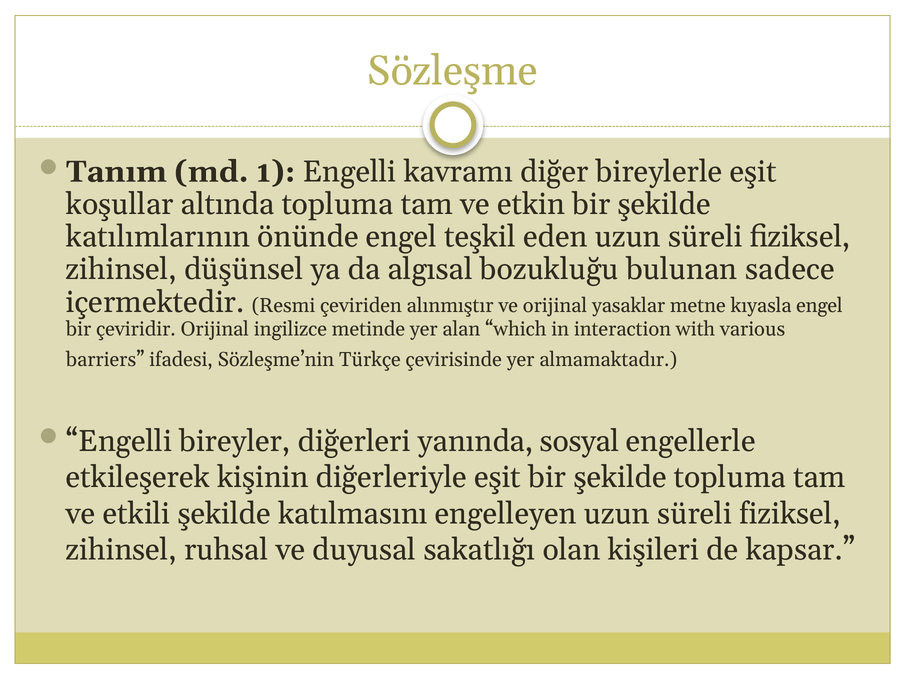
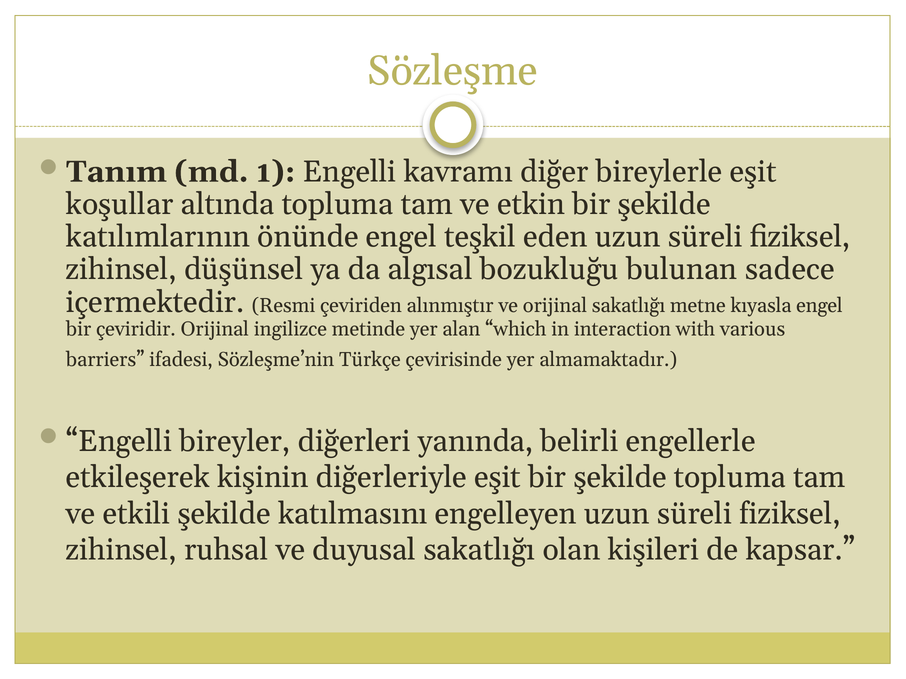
orijinal yasaklar: yasaklar -> sakatlığı
sosyal: sosyal -> belirli
